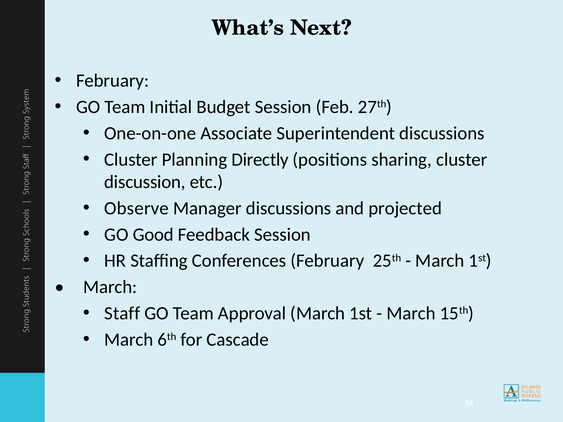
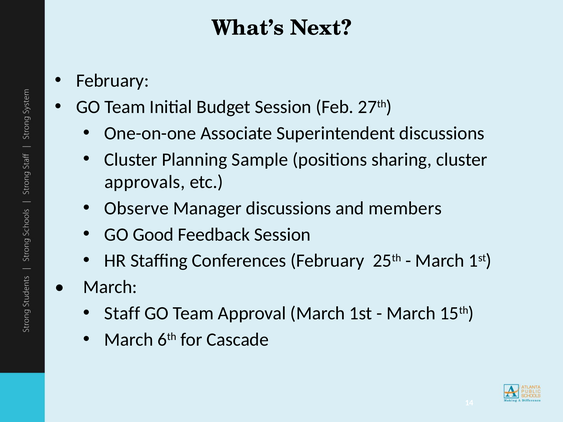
Directly: Directly -> Sample
discussion: discussion -> approvals
projected: projected -> members
